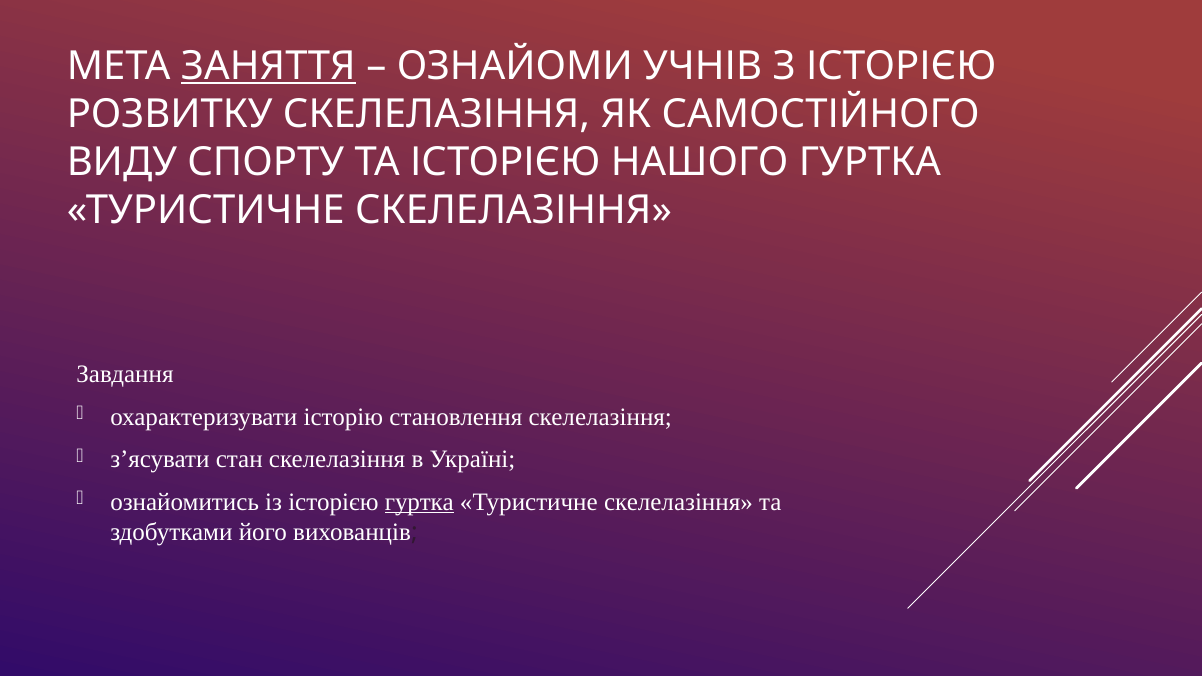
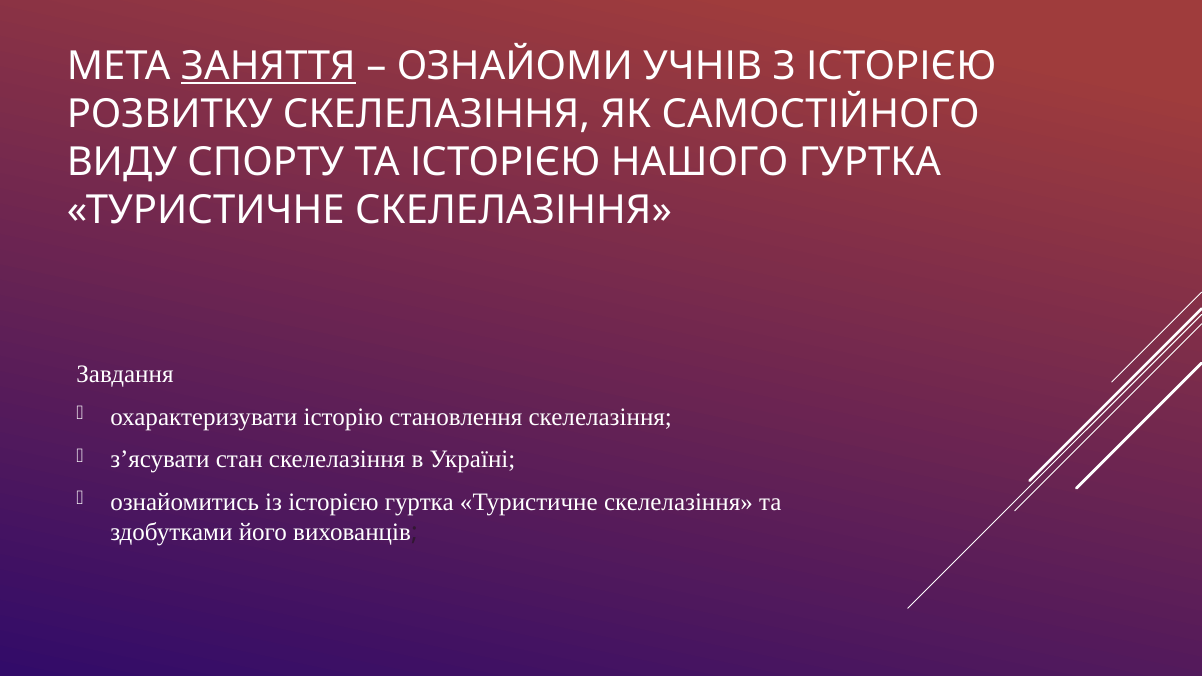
гуртка at (419, 502) underline: present -> none
